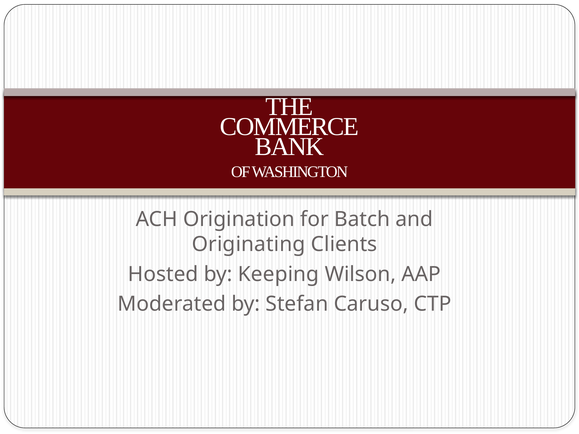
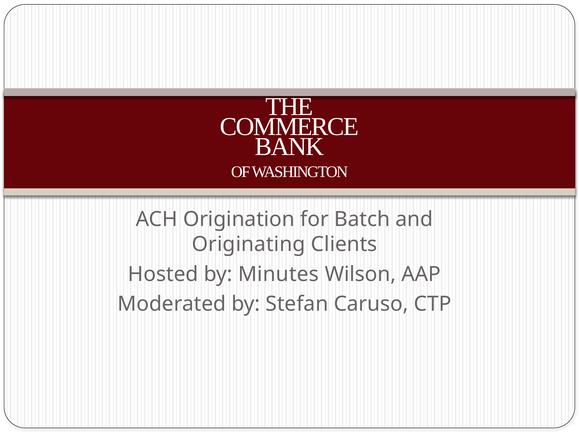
Keeping: Keeping -> Minutes
